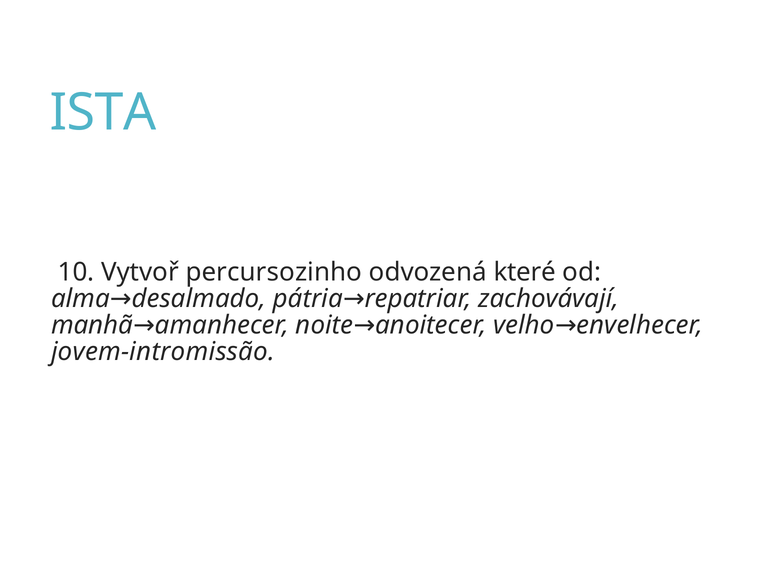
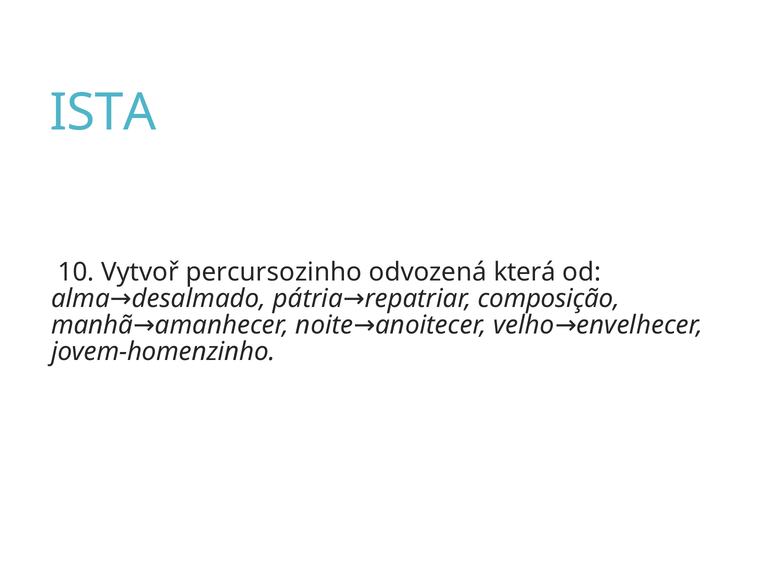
které: které -> která
zachovávají: zachovávají -> composição
jovem-intromissão: jovem-intromissão -> jovem-homenzinho
